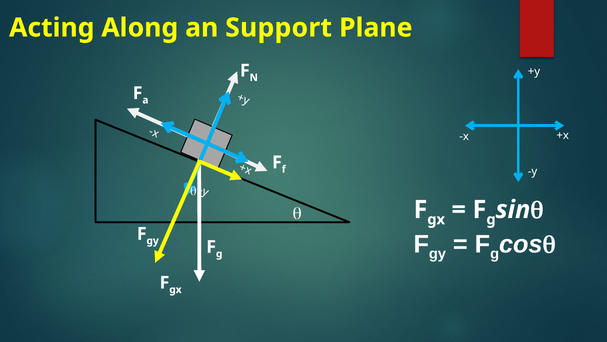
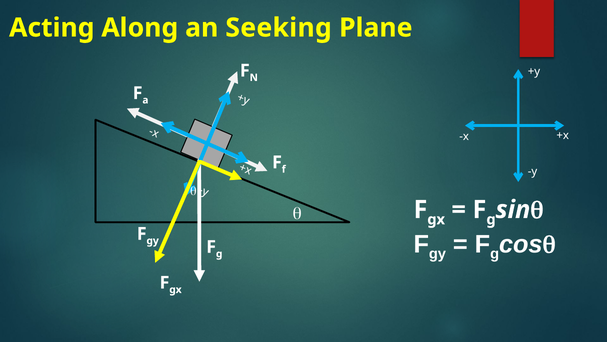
Support: Support -> Seeking
